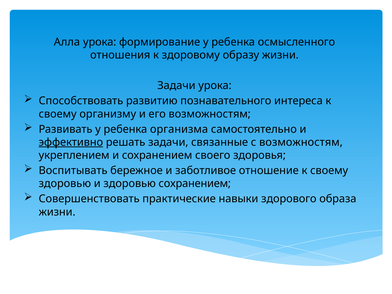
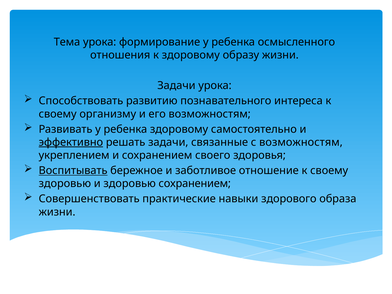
Алла: Алла -> Тема
ребенка организма: организма -> здоровому
Воспитывать underline: none -> present
